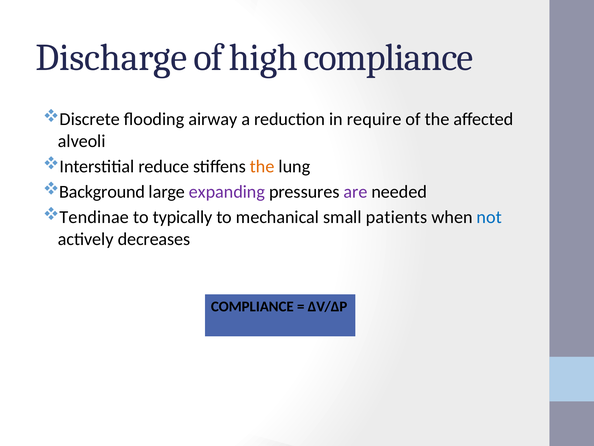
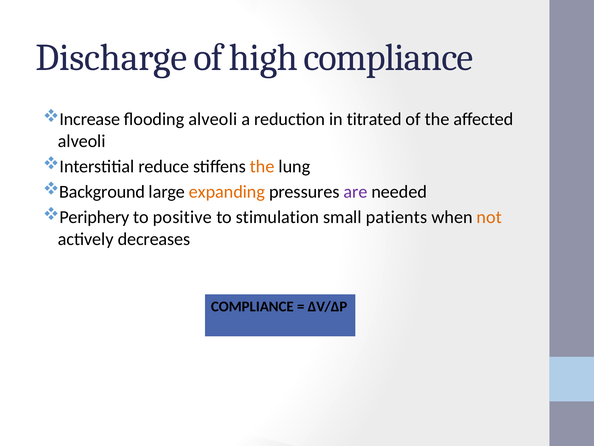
Discrete: Discrete -> Increase
flooding airway: airway -> alveoli
require: require -> titrated
expanding colour: purple -> orange
Tendinae: Tendinae -> Periphery
typically: typically -> positive
mechanical: mechanical -> stimulation
not colour: blue -> orange
